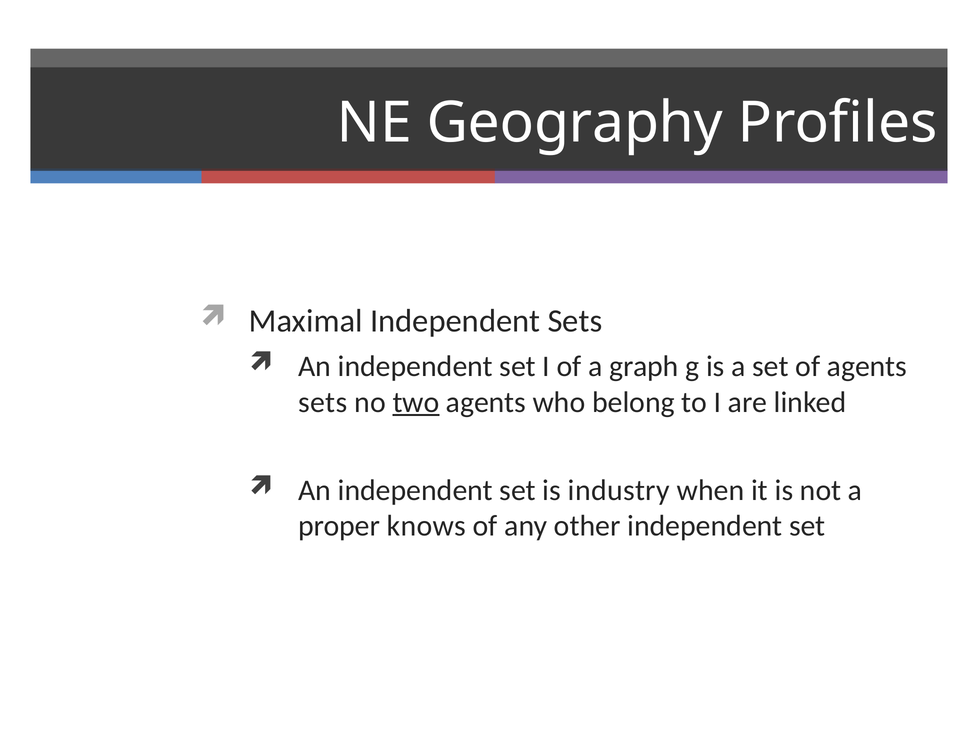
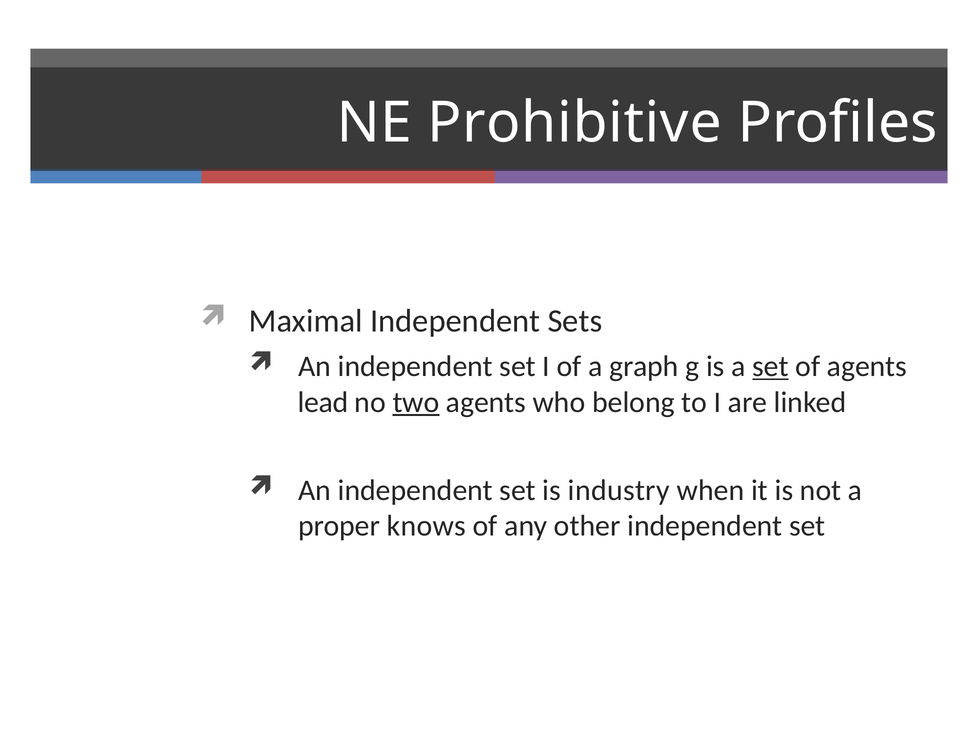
Geography: Geography -> Prohibitive
set at (771, 367) underline: none -> present
sets at (323, 403): sets -> lead
